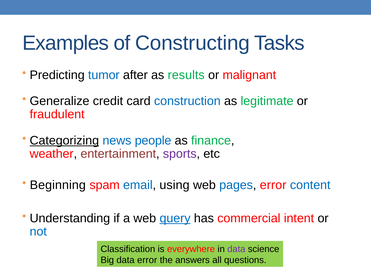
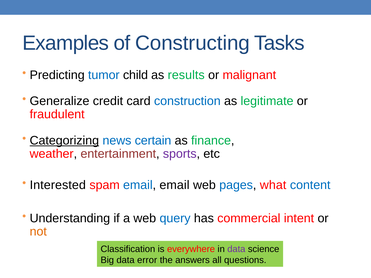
after: after -> child
people: people -> certain
Beginning: Beginning -> Interested
email using: using -> email
pages error: error -> what
query underline: present -> none
not colour: blue -> orange
